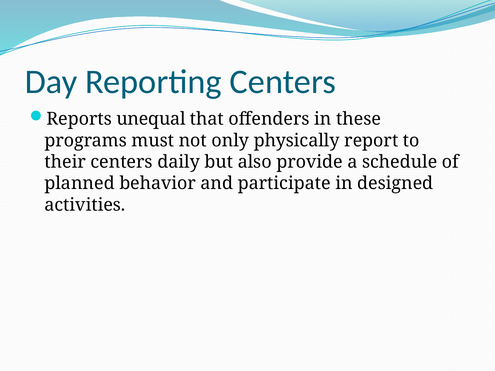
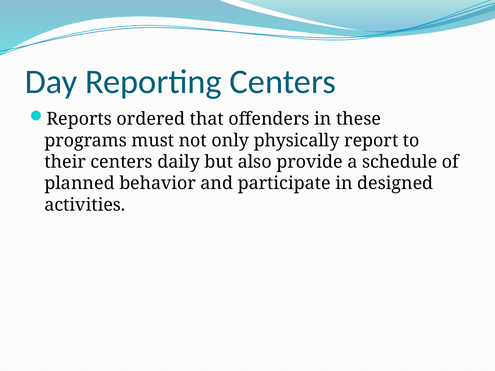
unequal: unequal -> ordered
